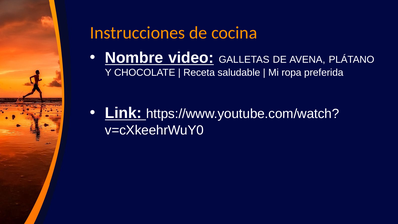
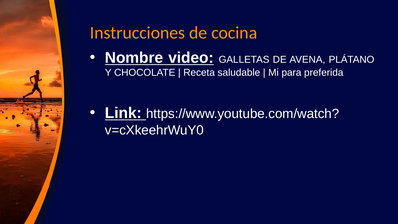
ropa: ropa -> para
